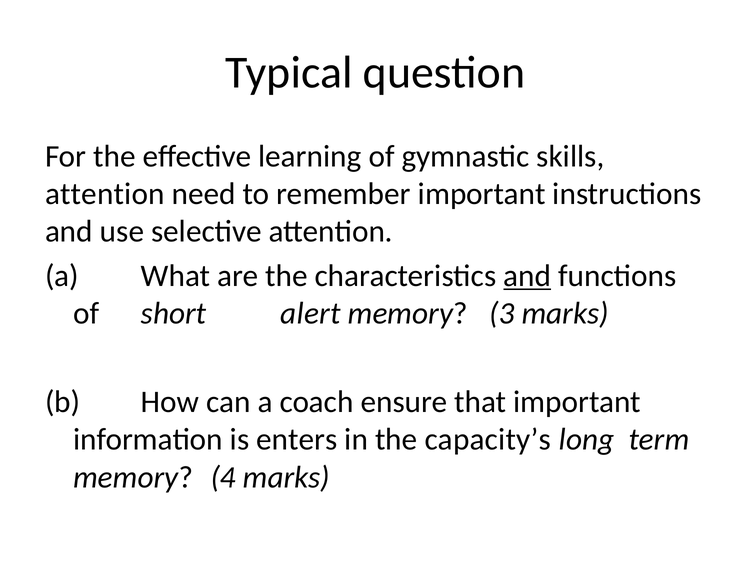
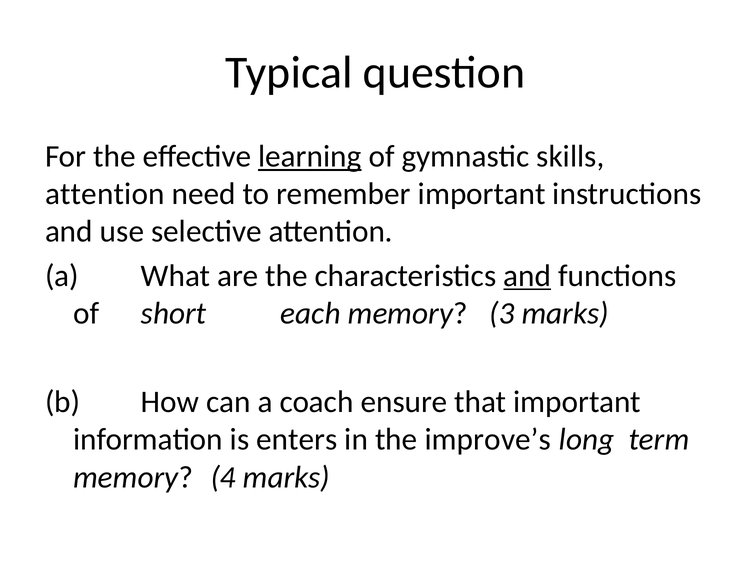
learning underline: none -> present
alert: alert -> each
capacity’s: capacity’s -> improve’s
